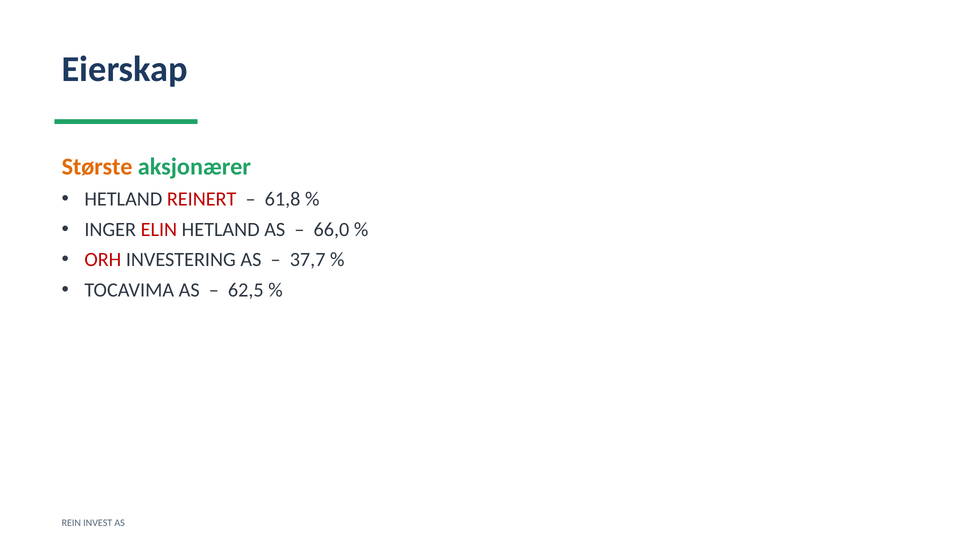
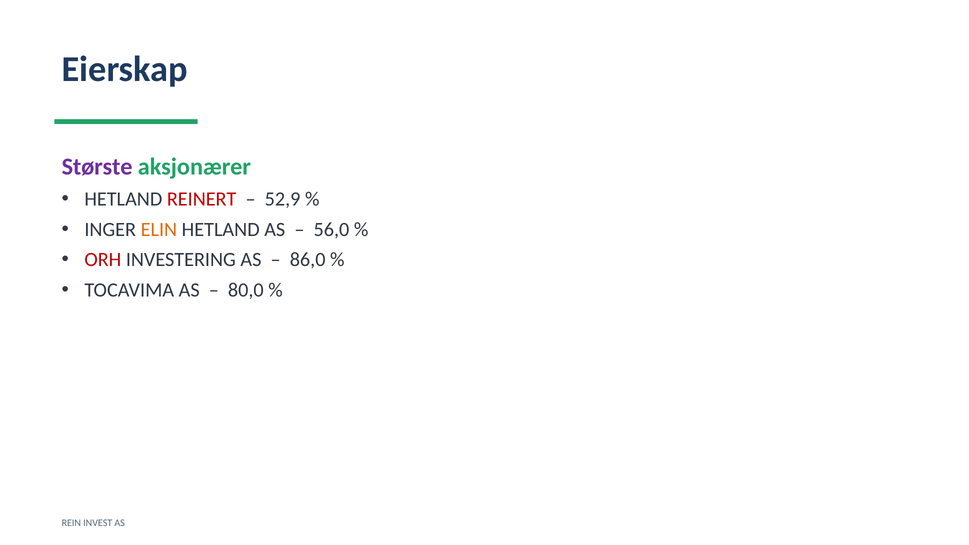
Største colour: orange -> purple
61,8: 61,8 -> 52,9
ELIN colour: red -> orange
66,0: 66,0 -> 56,0
37,7: 37,7 -> 86,0
62,5: 62,5 -> 80,0
